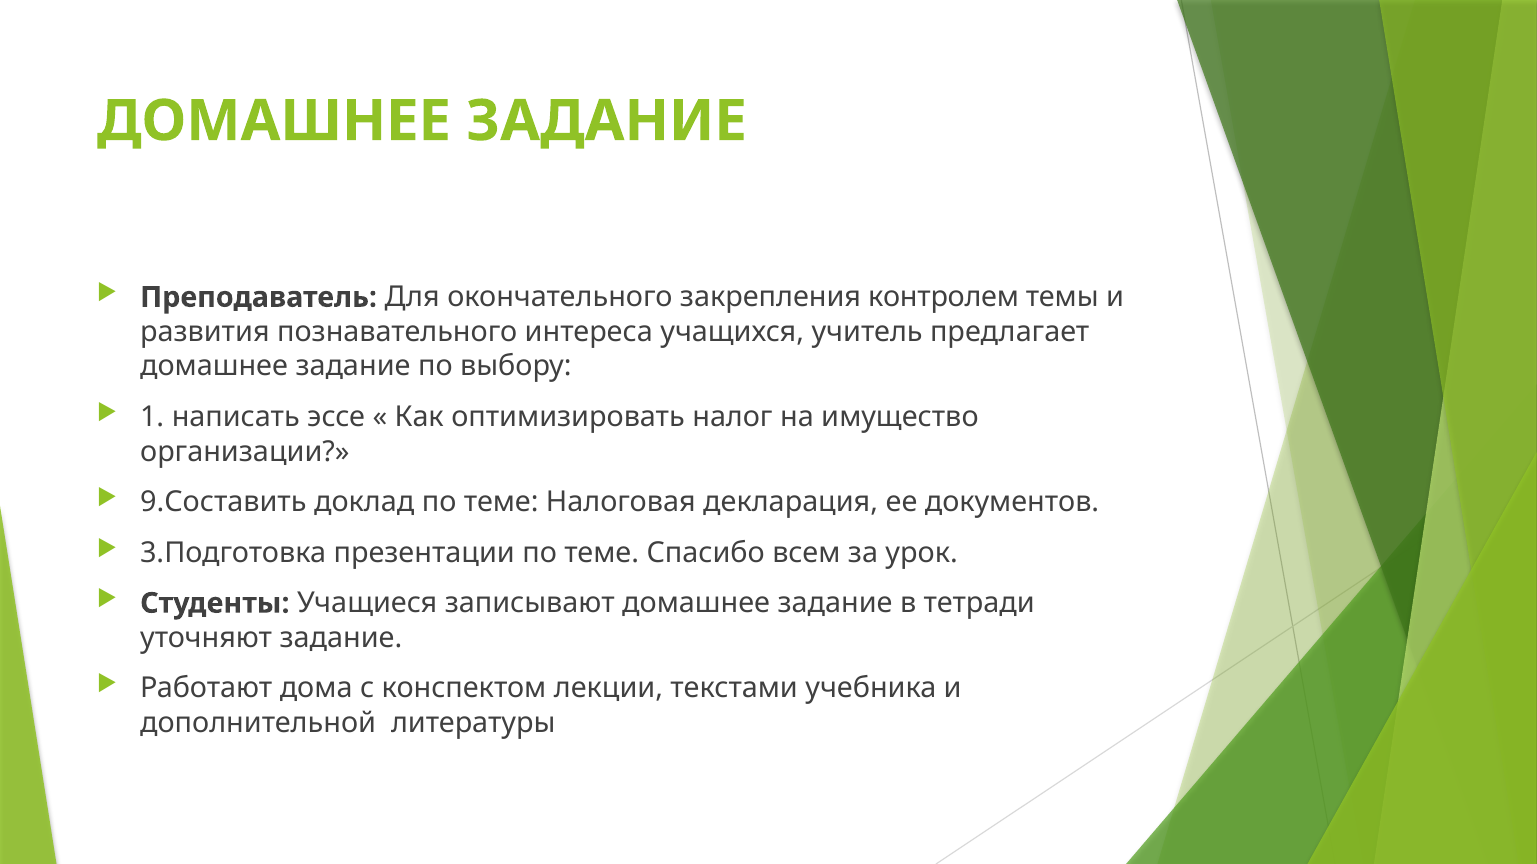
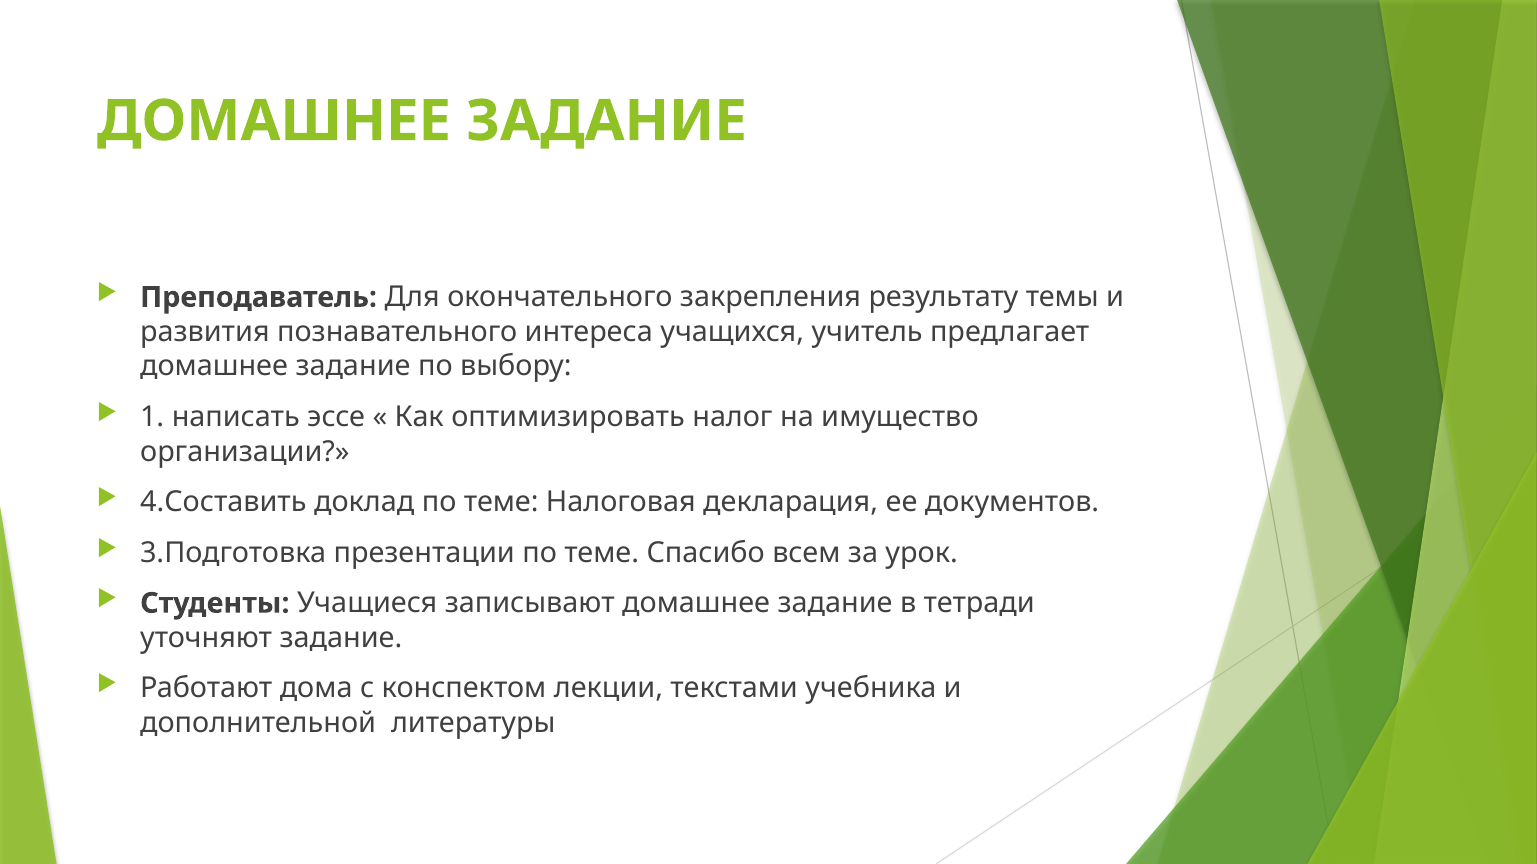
контролем: контролем -> результату
9.Составить: 9.Составить -> 4.Составить
